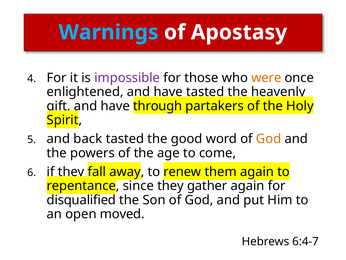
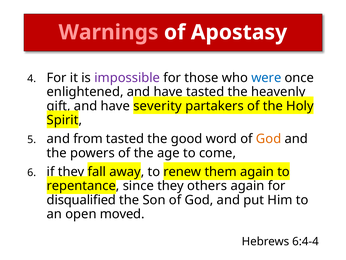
Warnings colour: light blue -> pink
were colour: orange -> blue
through: through -> severity
back: back -> from
gather: gather -> others
6:4-7: 6:4-7 -> 6:4-4
